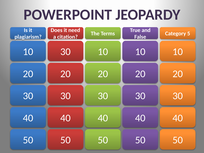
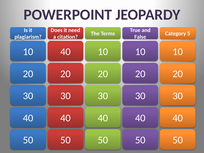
10 30: 30 -> 40
